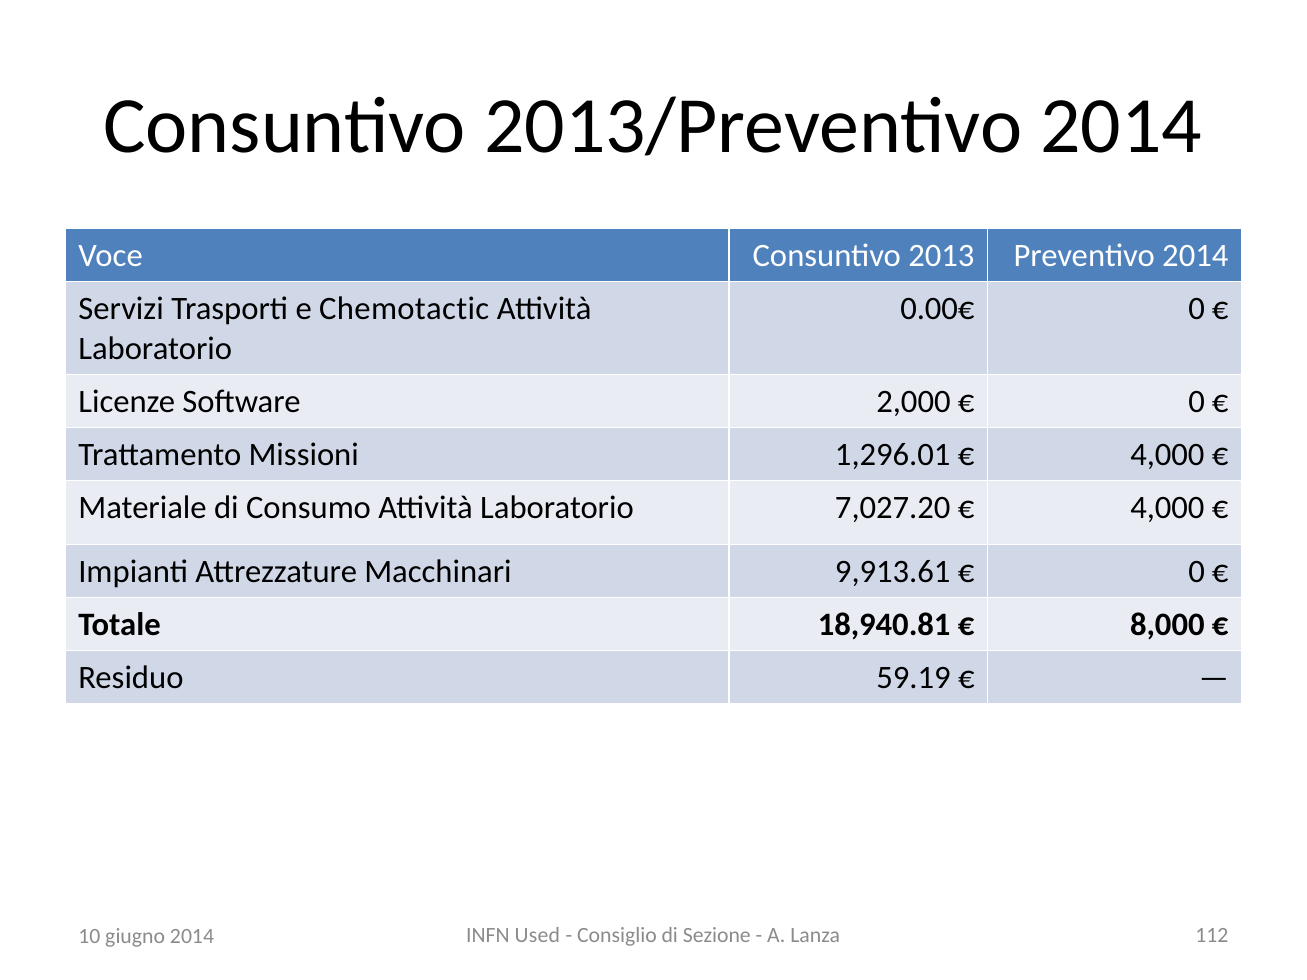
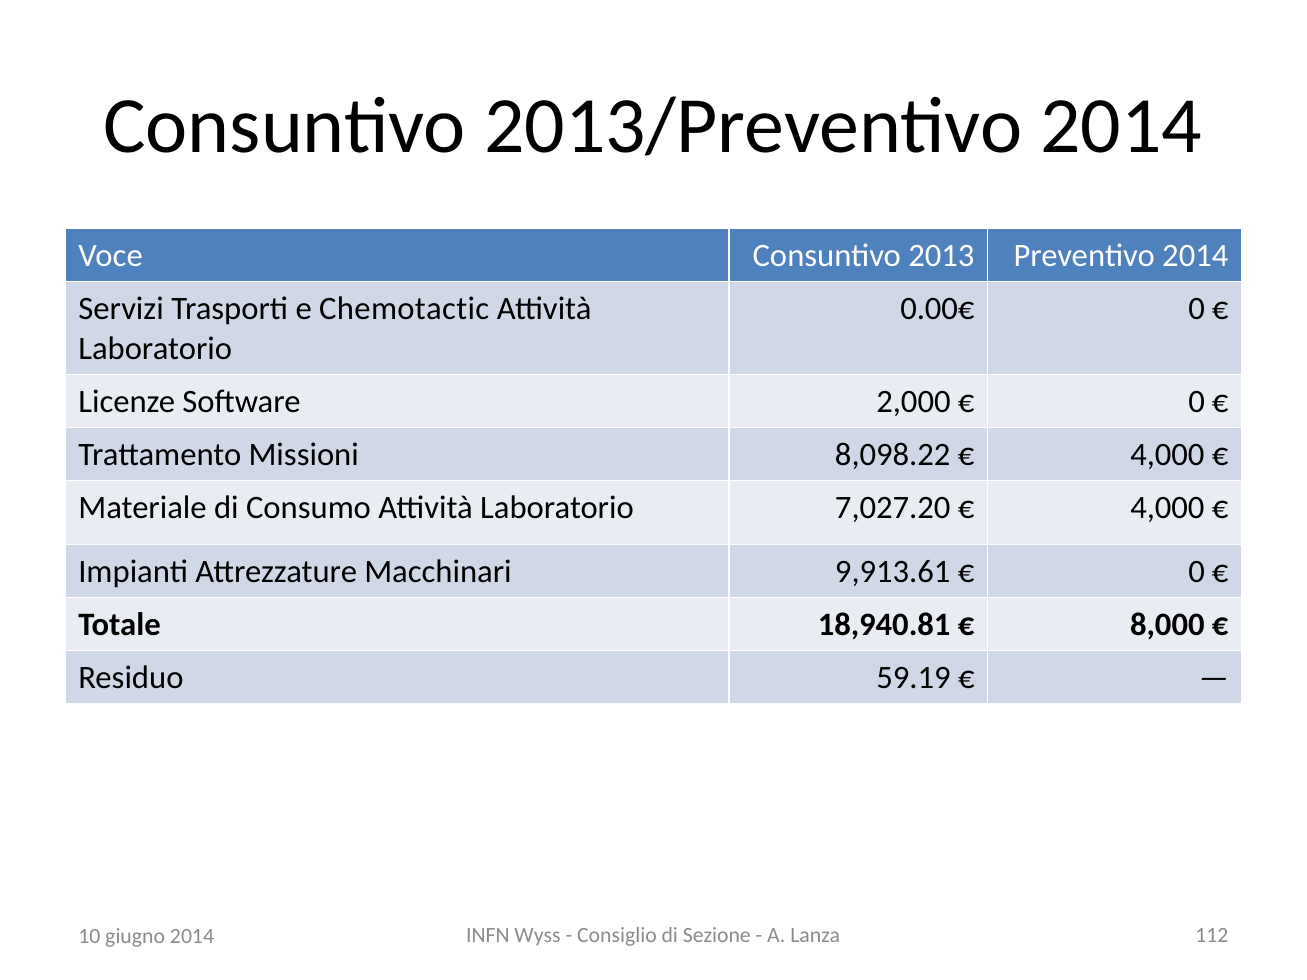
1,296.01: 1,296.01 -> 8,098.22
Used: Used -> Wyss
